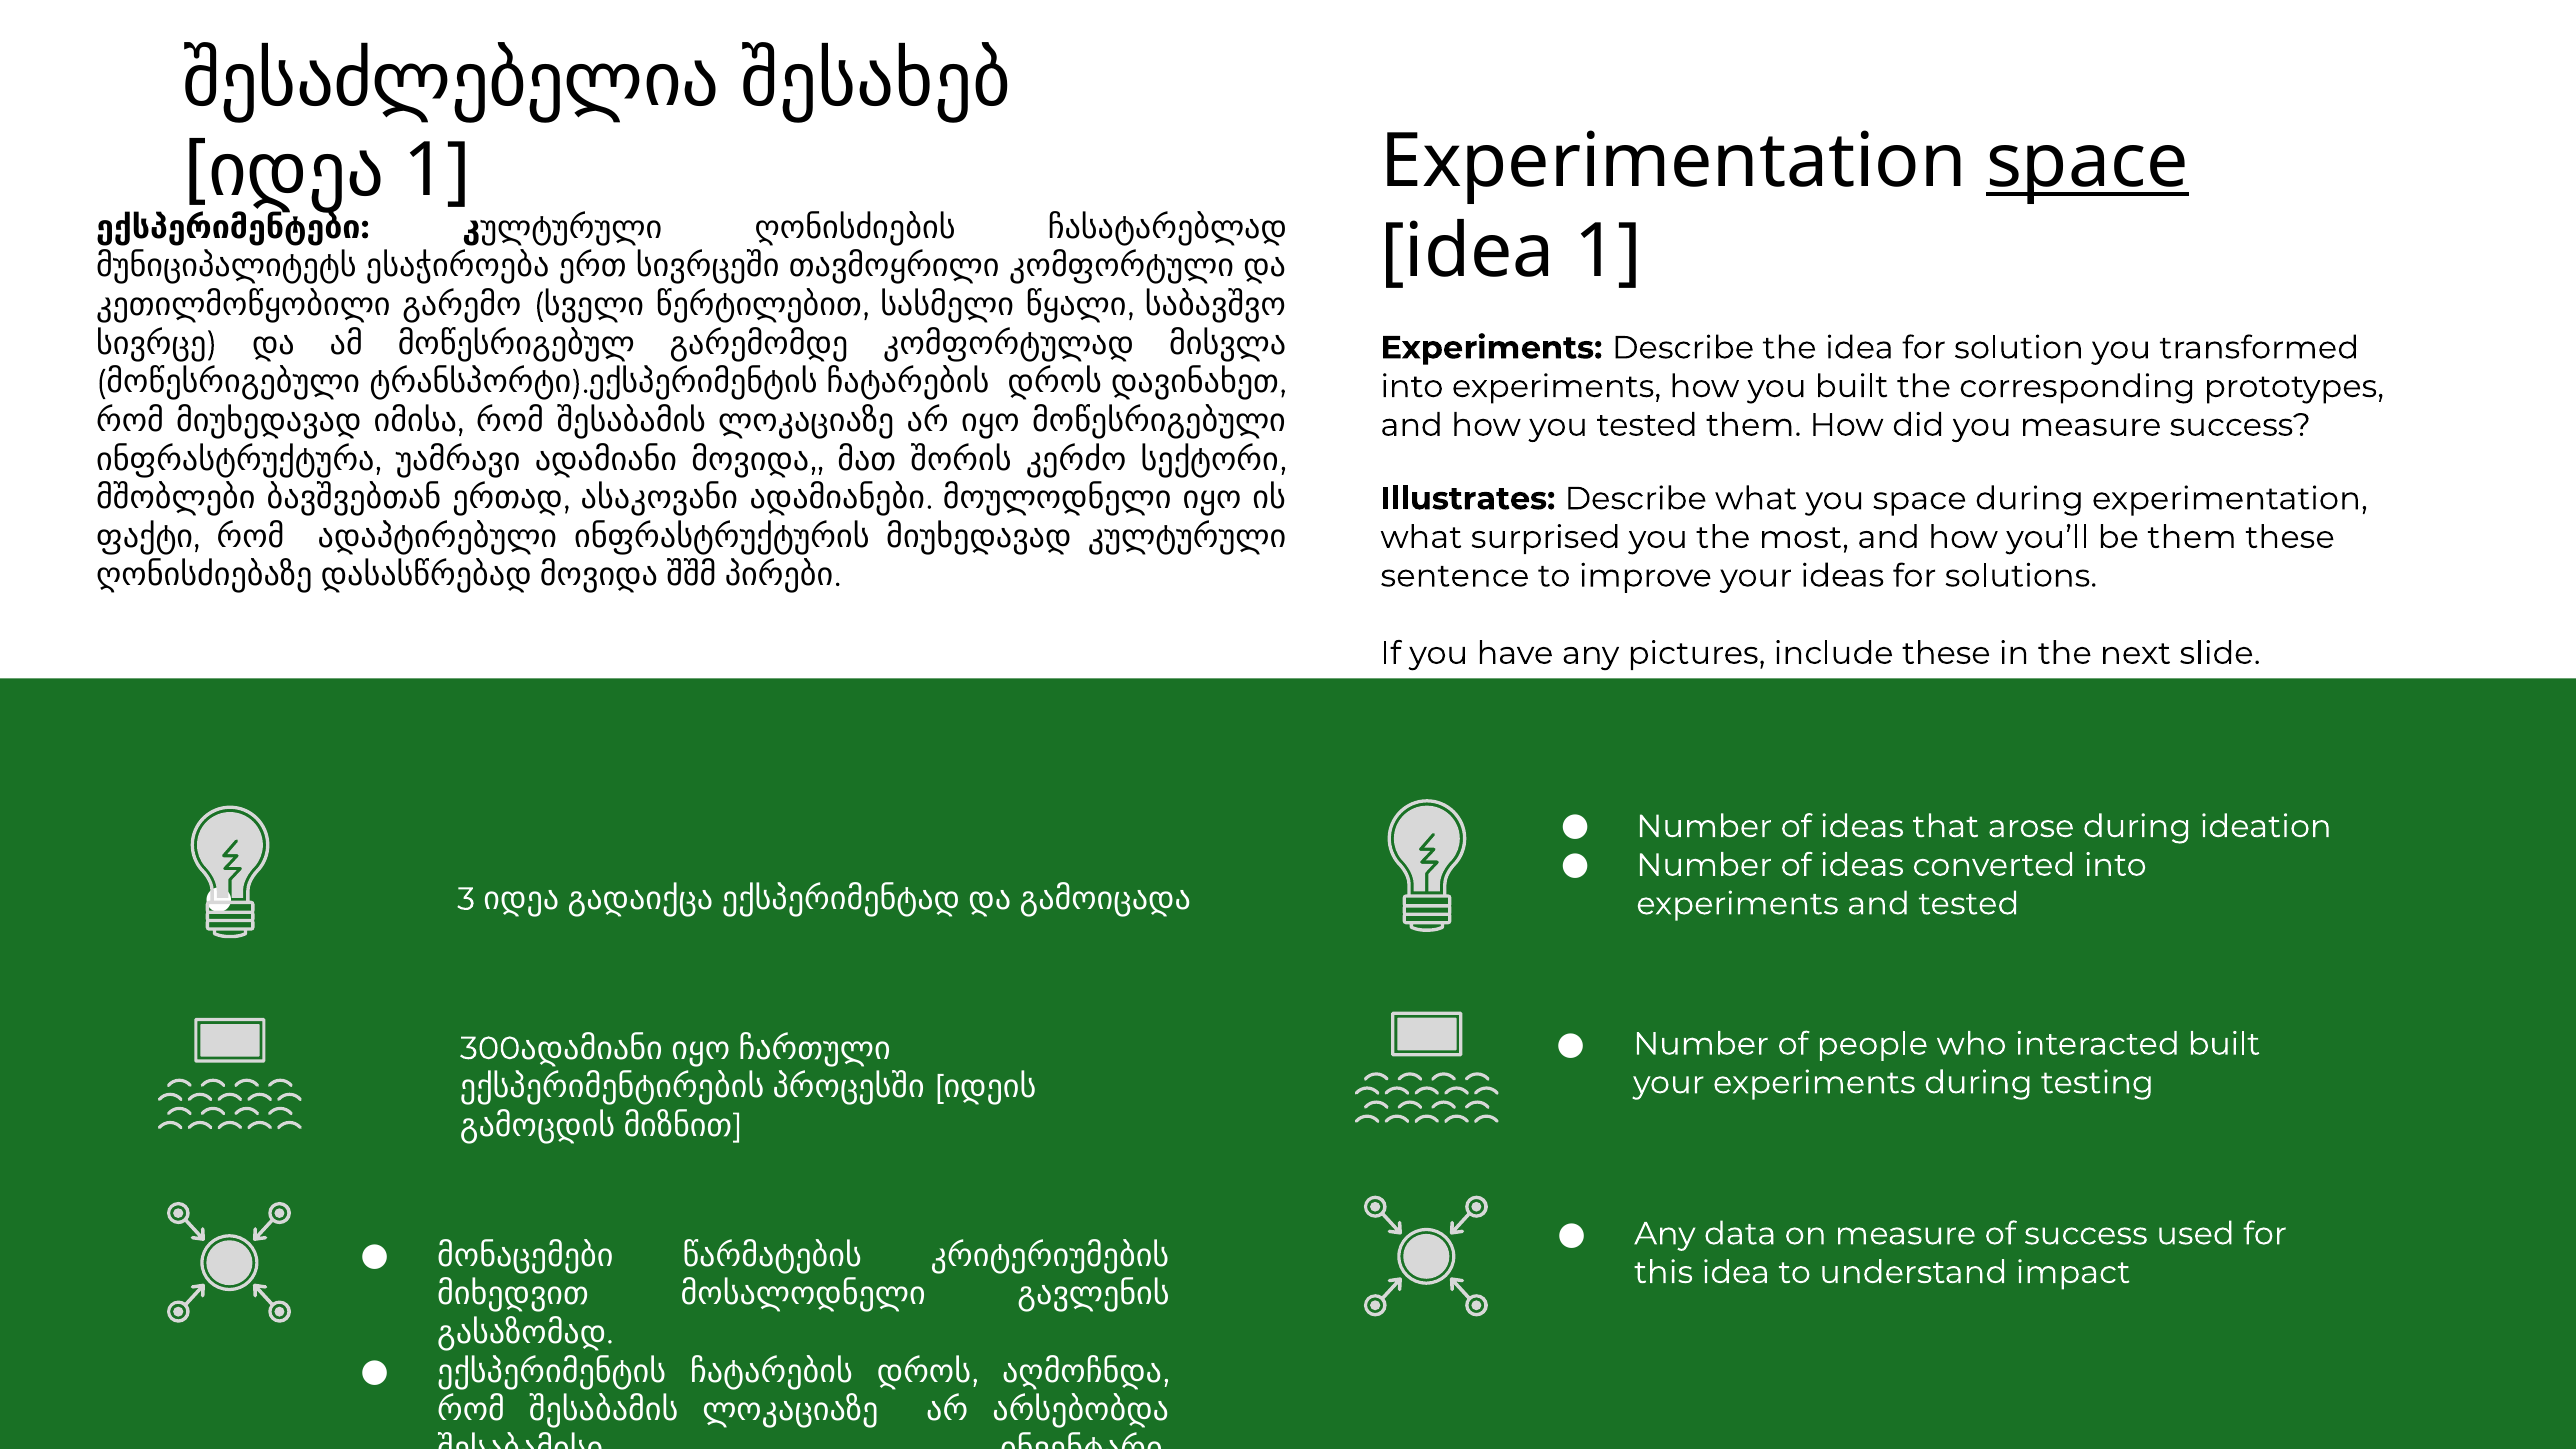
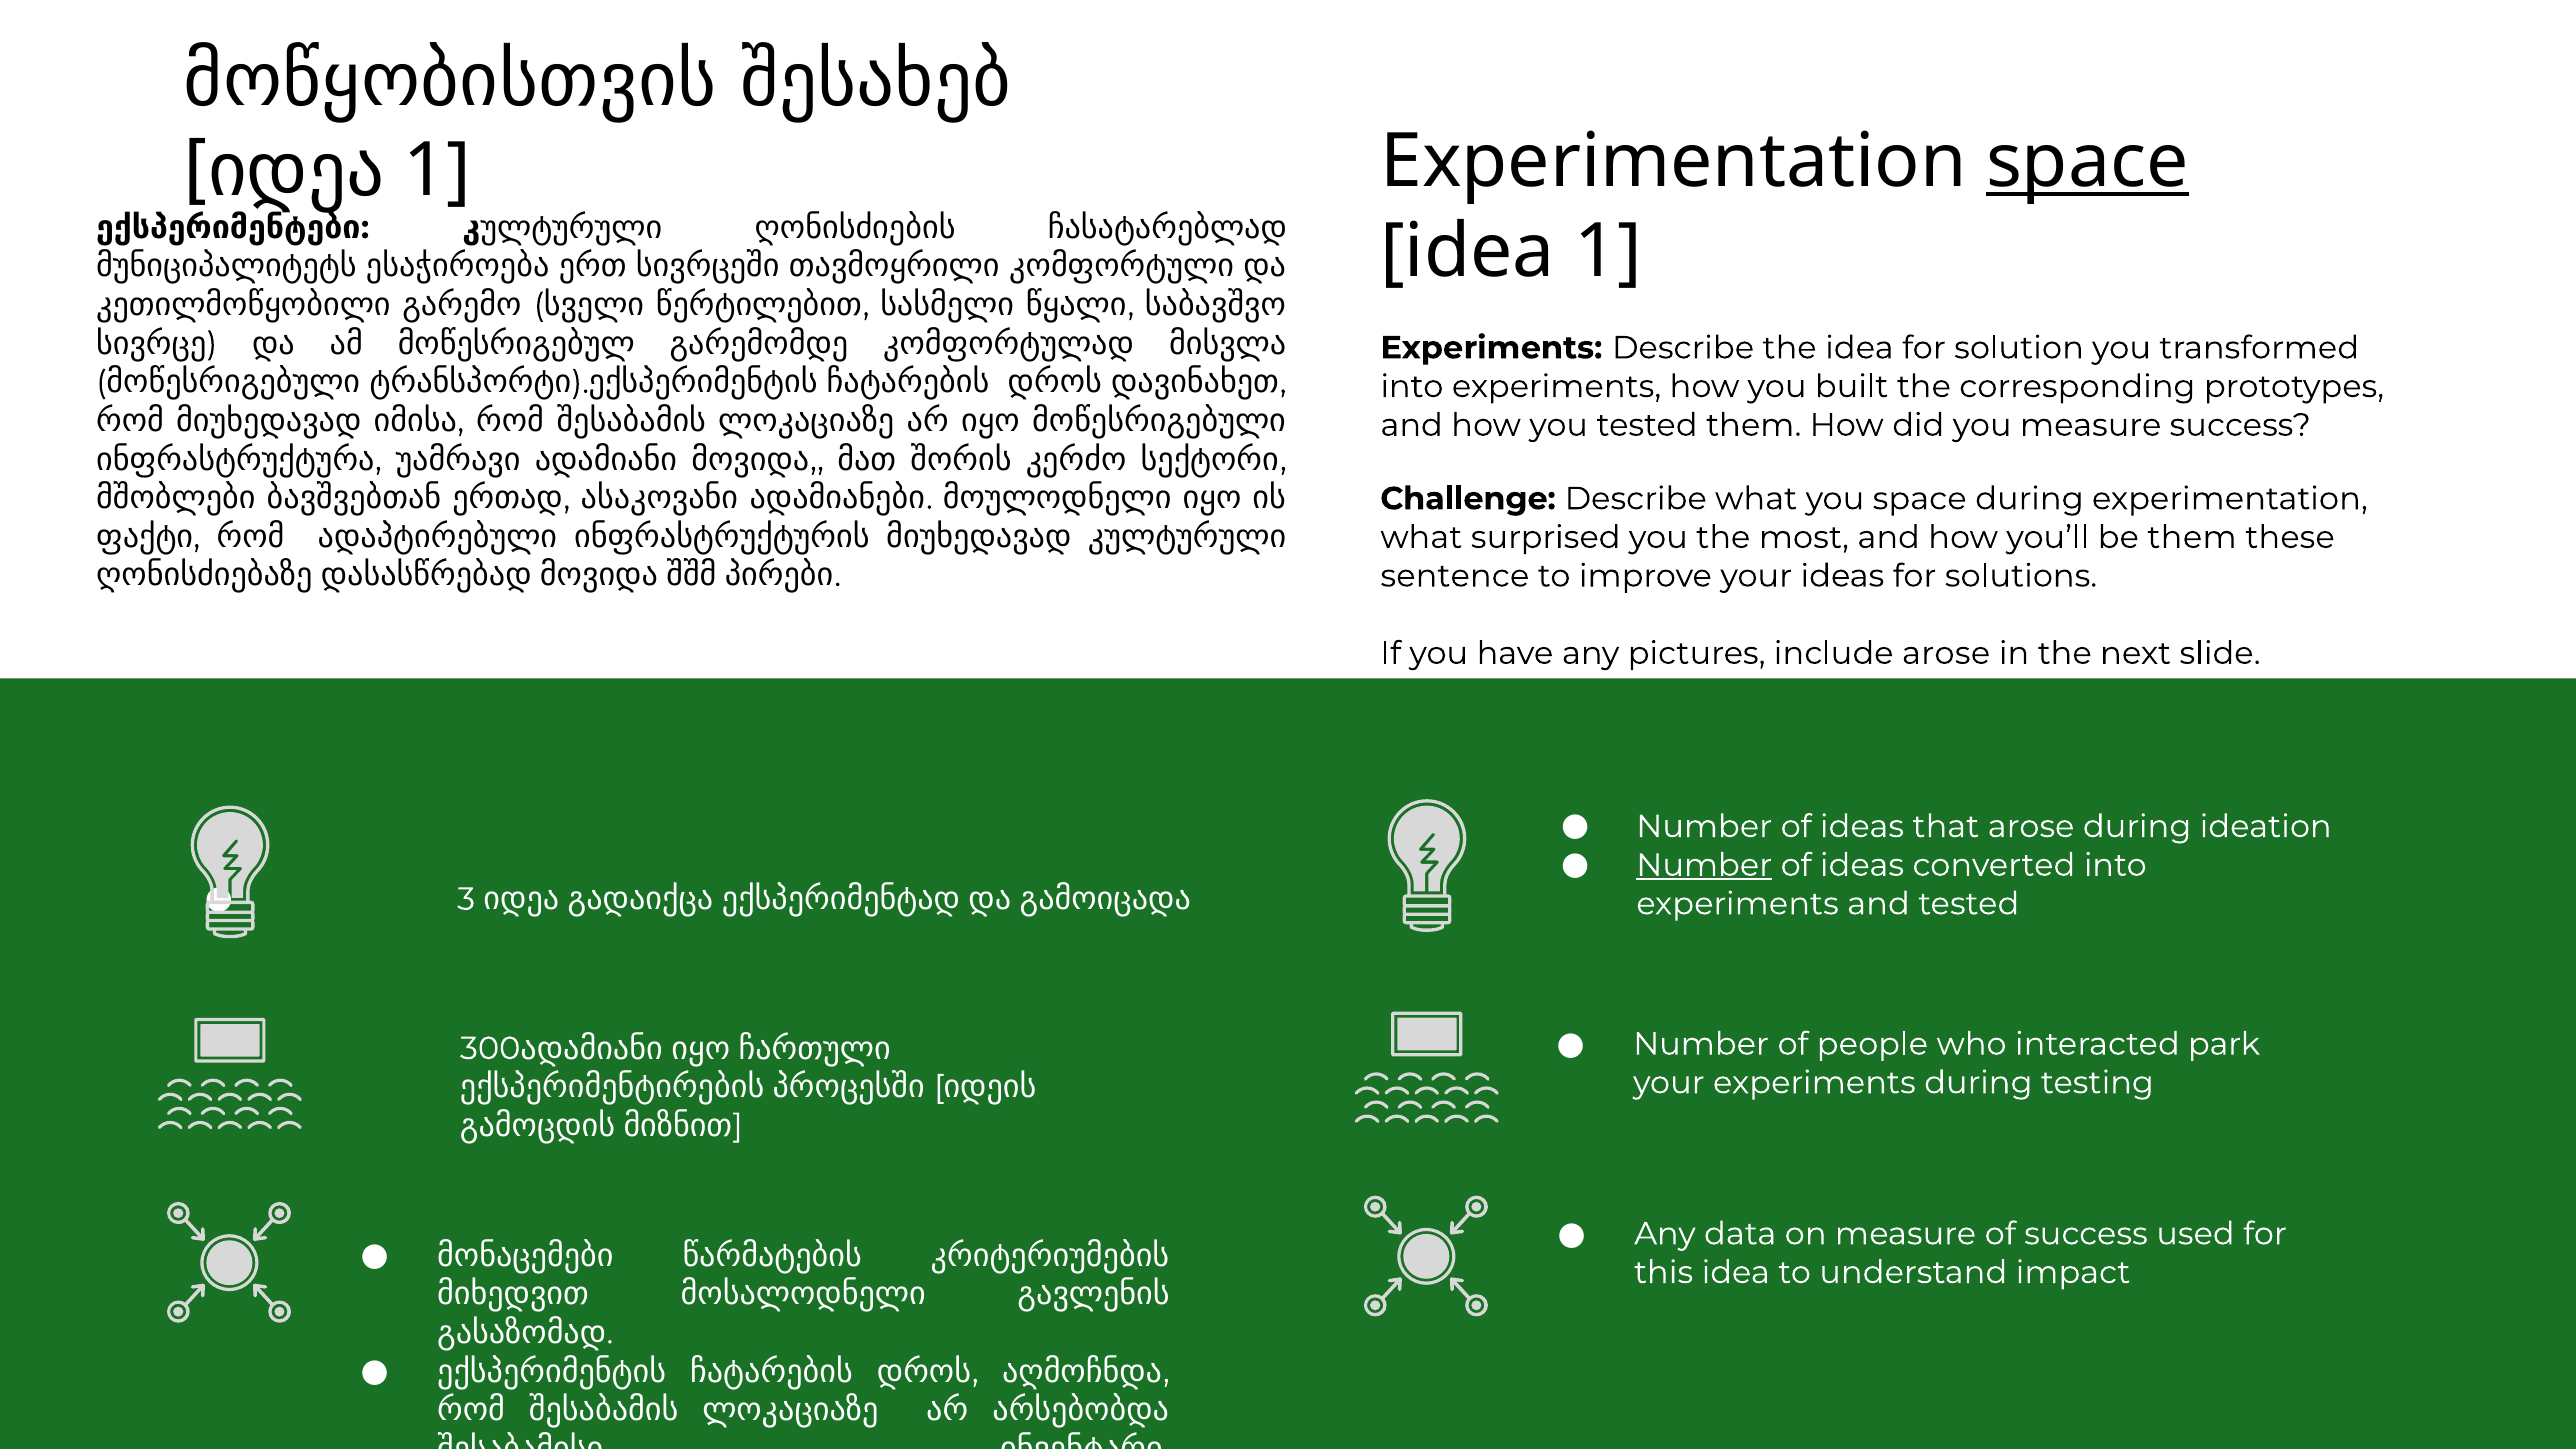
შესაძლებელია: შესაძლებელია -> მოწყობისთვის
Illustrates: Illustrates -> Challenge
include these: these -> arose
Number at (1704, 865) underline: none -> present
interacted built: built -> park
